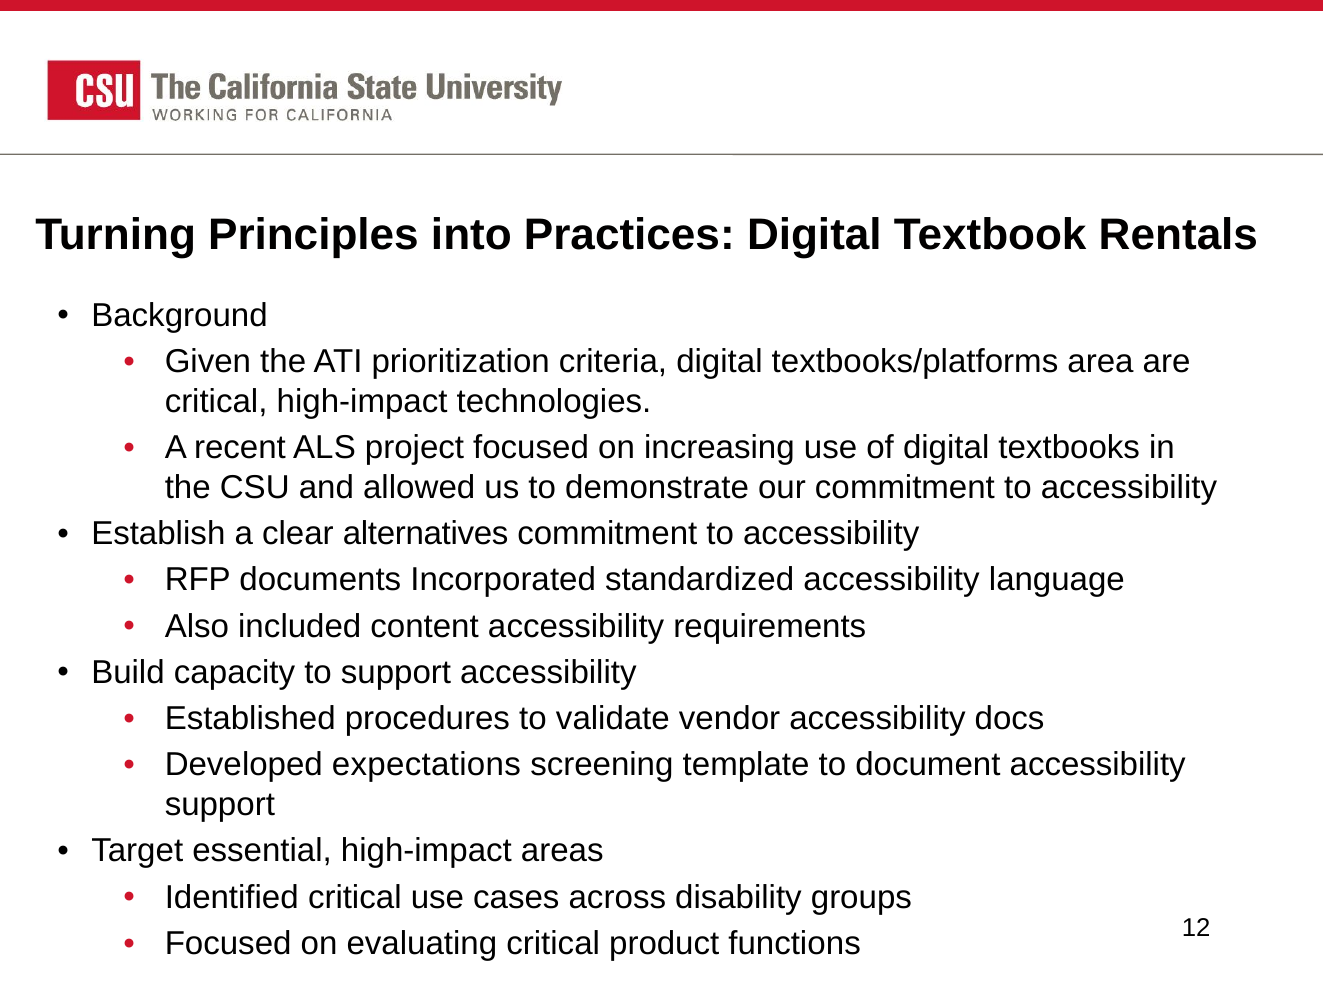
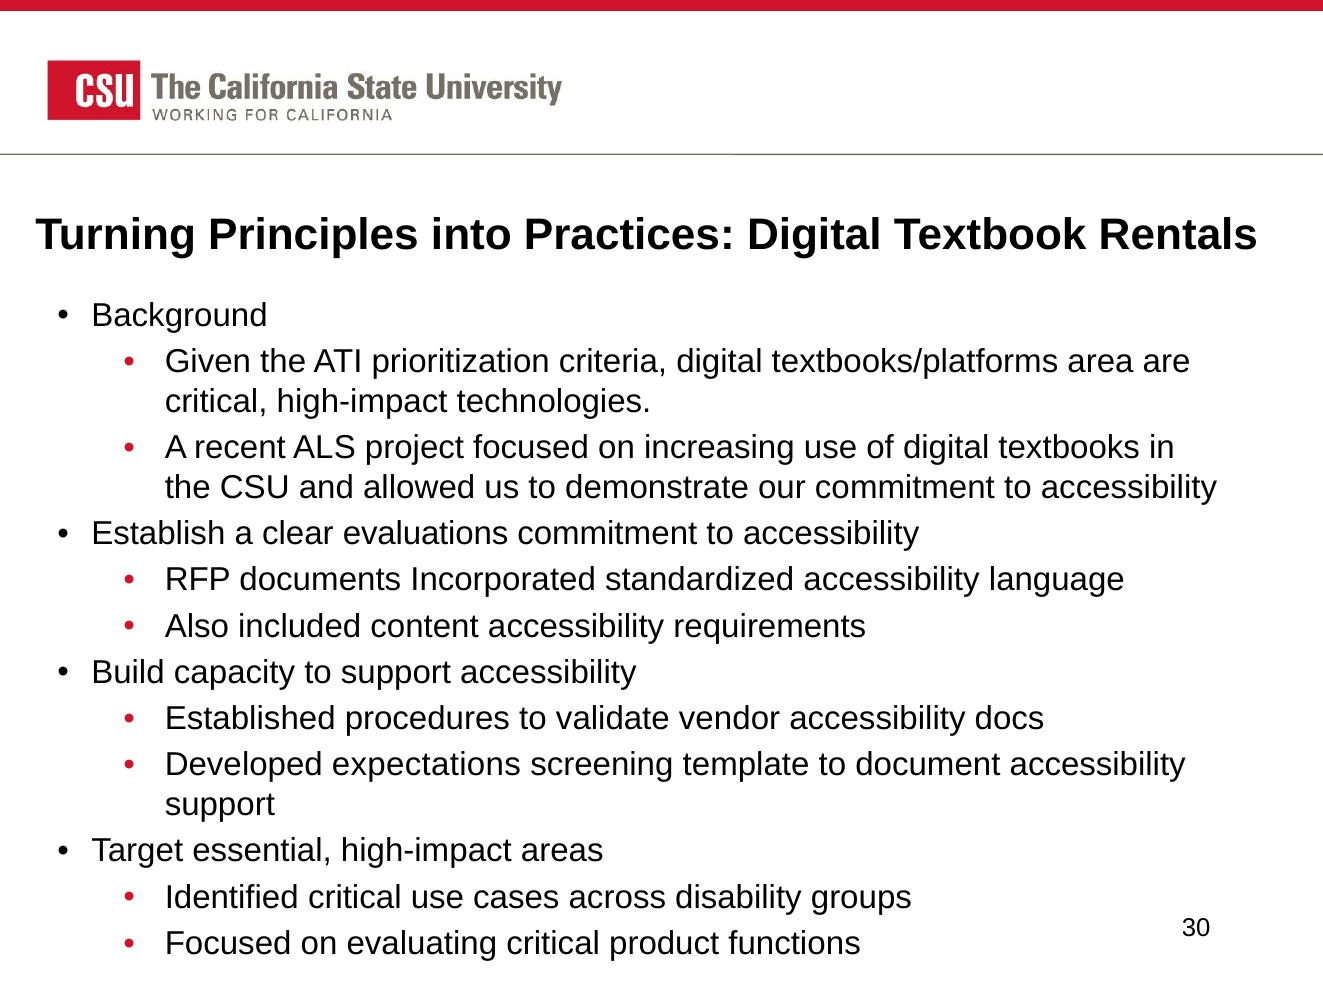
alternatives: alternatives -> evaluations
12: 12 -> 30
